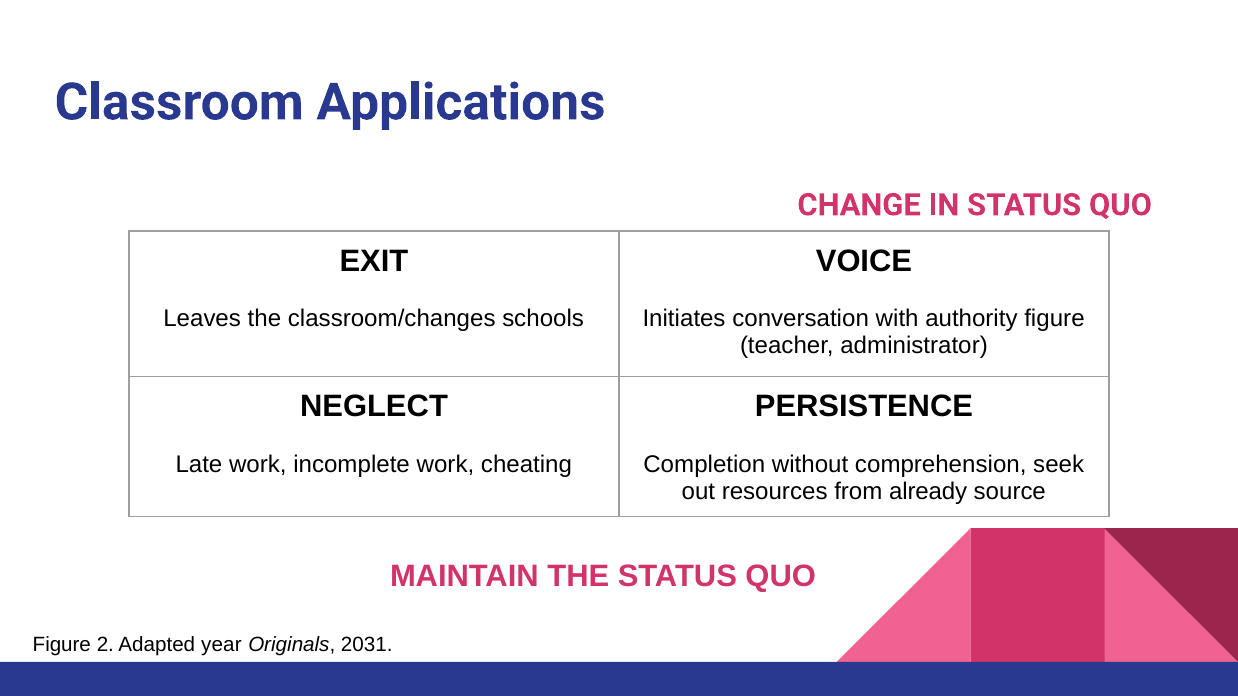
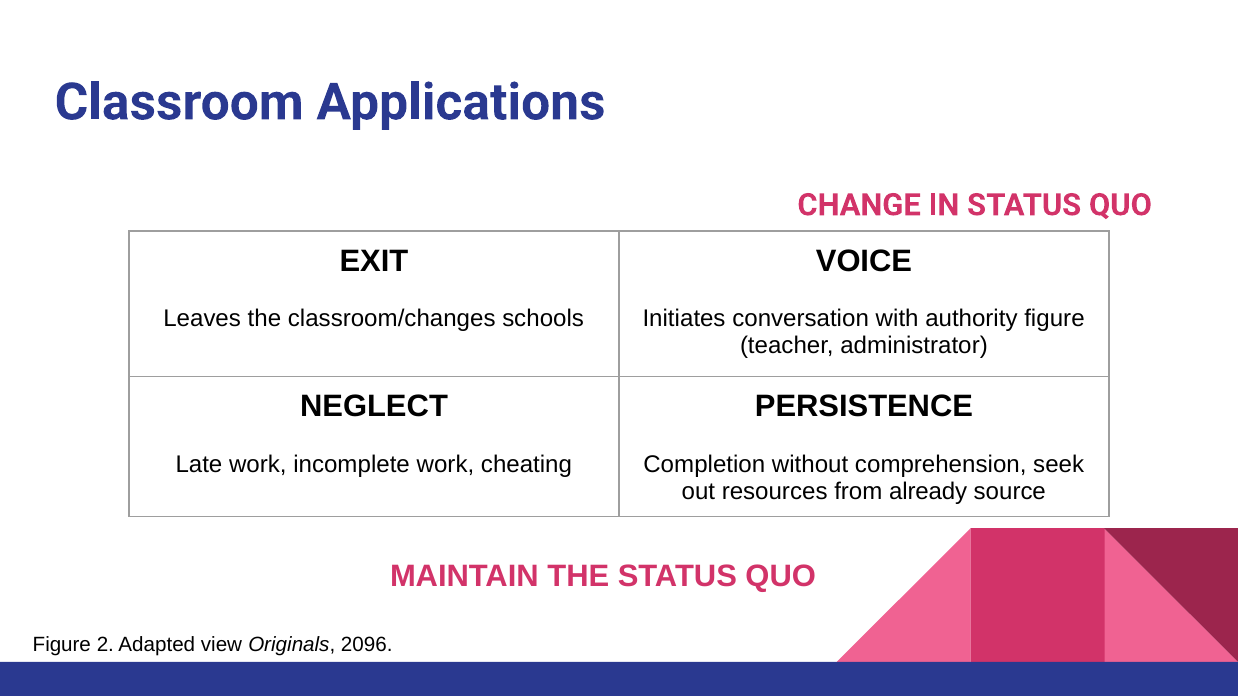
year: year -> view
2031: 2031 -> 2096
